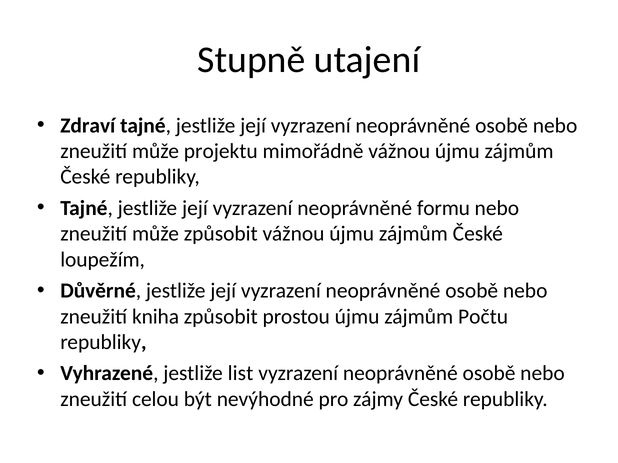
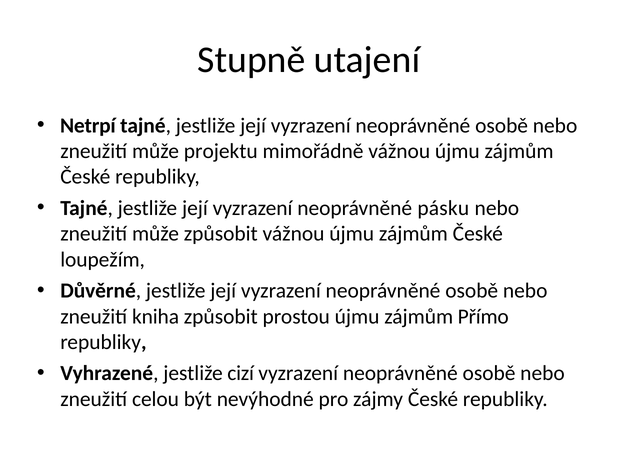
Zdraví: Zdraví -> Netrpí
formu: formu -> pásku
Počtu: Počtu -> Přímo
list: list -> cizí
